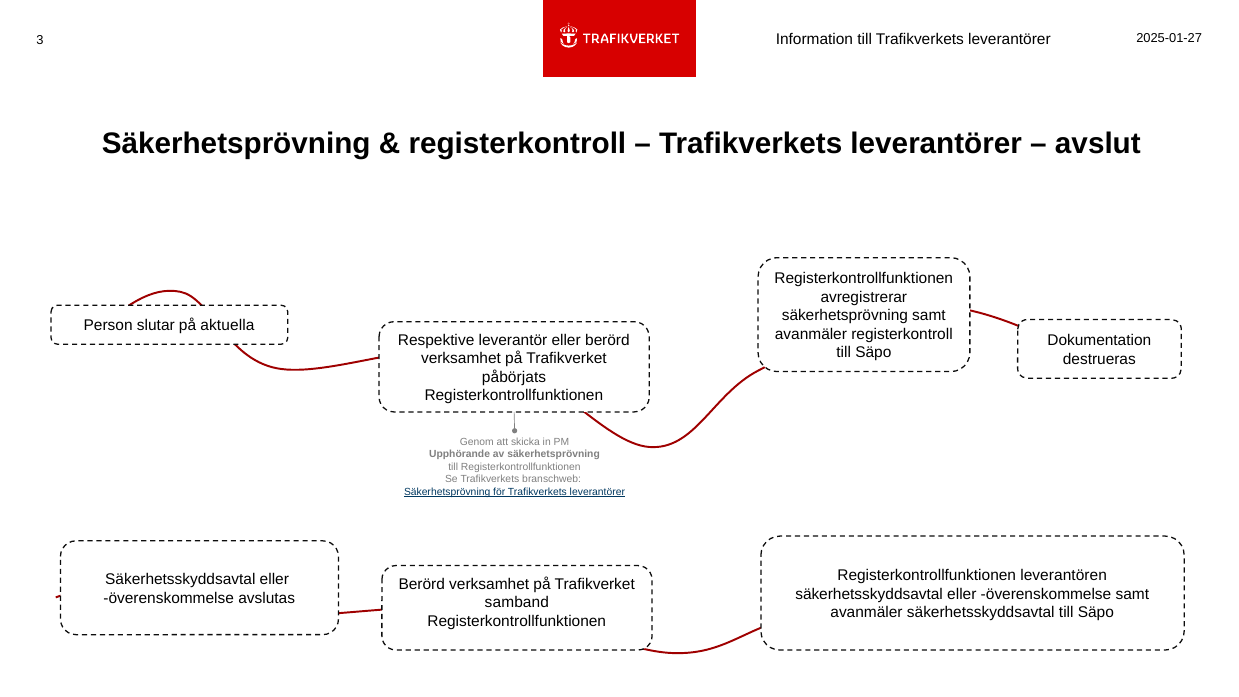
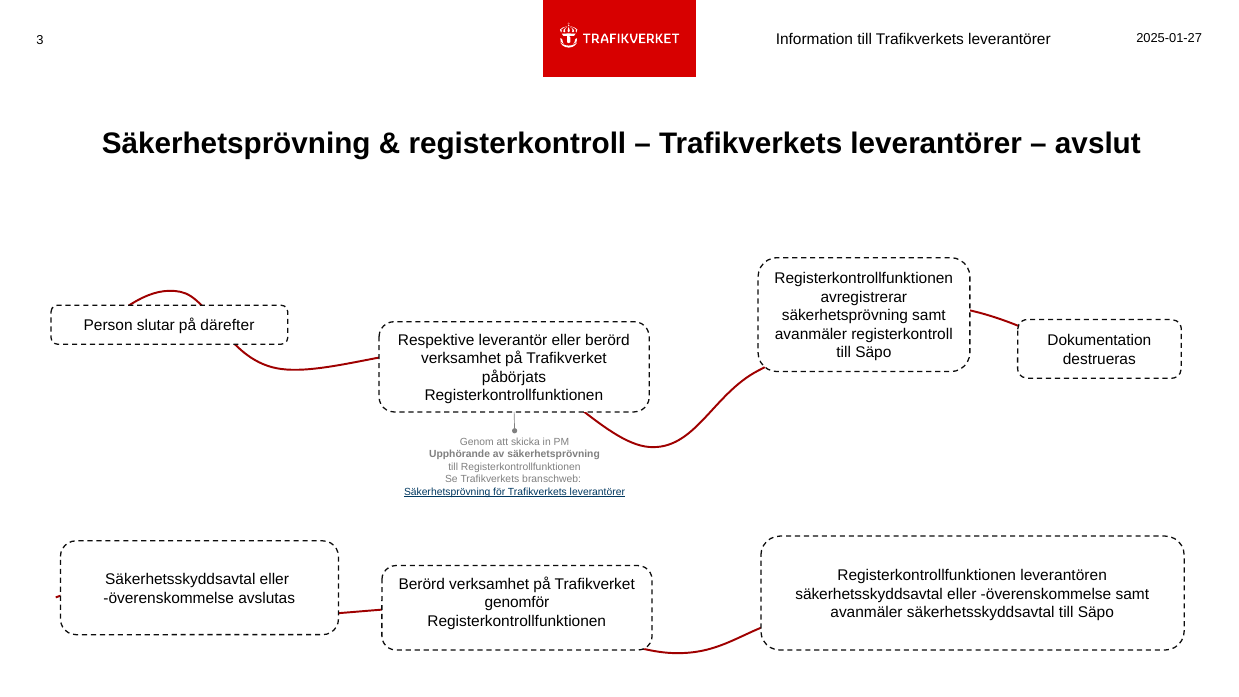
aktuella: aktuella -> därefter
samband: samband -> genomför
